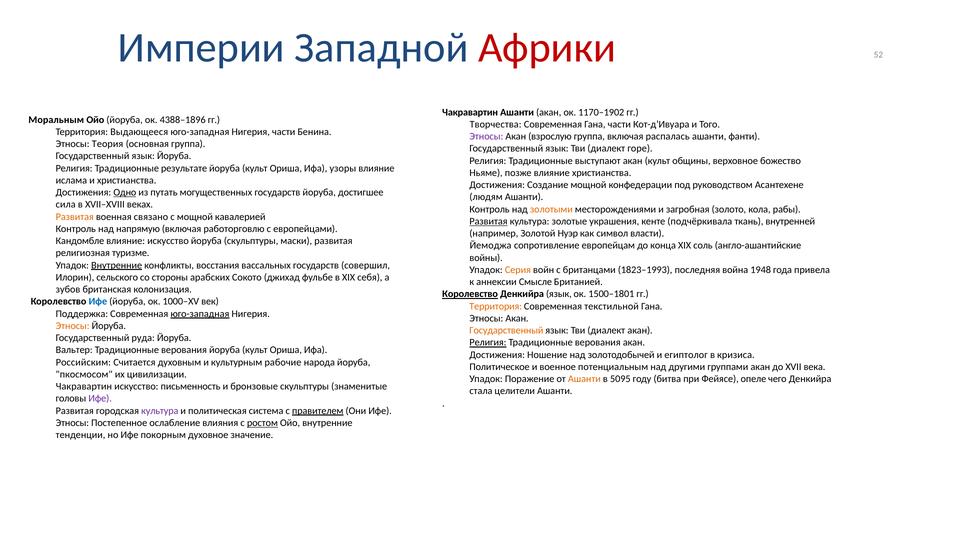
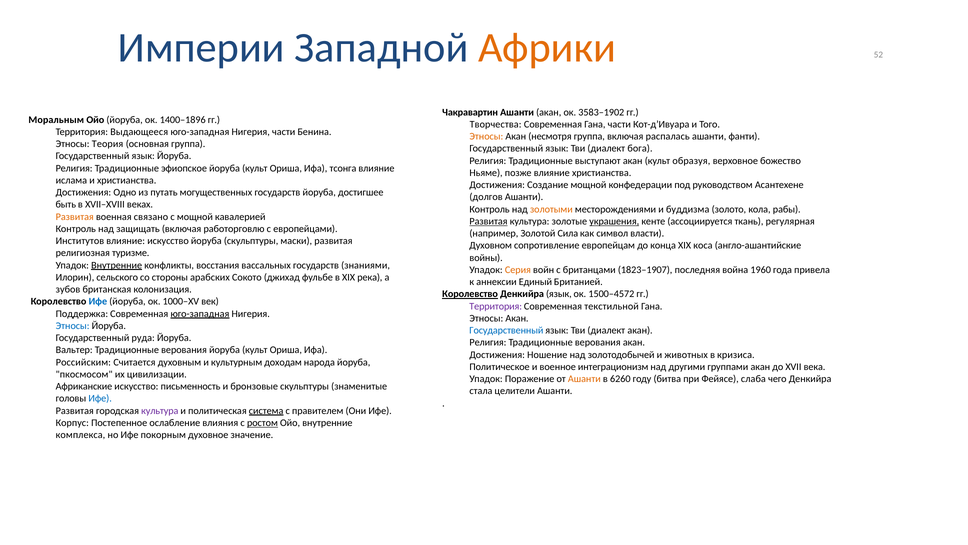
Африки colour: red -> orange
1170–1902: 1170–1902 -> 3583–1902
4388–1896: 4388–1896 -> 1400–1896
Этносы at (486, 136) colour: purple -> orange
взрослую: взрослую -> несмотря
горе: горе -> бога
общины: общины -> образуя
результате: результате -> эфиопское
узоры: узоры -> тсонга
Одно underline: present -> none
людям: людям -> долгов
сила: сила -> быть
загробная: загробная -> буддизма
украшения underline: none -> present
подчёркивала: подчёркивала -> ассоциируется
внутренней: внутренней -> регулярная
напрямую: напрямую -> защищать
Нуэр: Нуэр -> Сила
Кандомбле: Кандомбле -> Институтов
Йемоджа: Йемоджа -> Духовном
соль: соль -> коса
совершил: совершил -> знаниями
1823–1993: 1823–1993 -> 1823–1907
1948: 1948 -> 1960
себя: себя -> река
Смысле: Смысле -> Единый
1500–1801: 1500–1801 -> 1500–4572
Территория at (496, 306) colour: orange -> purple
Этносы at (73, 325) colour: orange -> blue
Государственный at (506, 330) colour: orange -> blue
Религия at (488, 342) underline: present -> none
египтолог: египтолог -> животных
рабочие: рабочие -> доходам
потенциальным: потенциальным -> интеграционизм
5095: 5095 -> 6260
опеле: опеле -> слаба
Чакравартин at (84, 386): Чакравартин -> Африканские
Ифе at (100, 398) colour: purple -> blue
система underline: none -> present
правителем underline: present -> none
Этносы at (72, 422): Этносы -> Корпус
тенденции: тенденции -> комплекса
